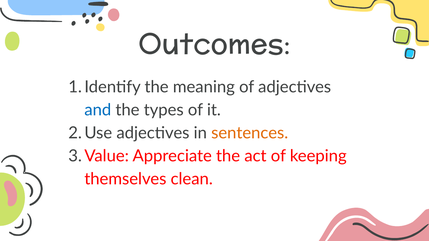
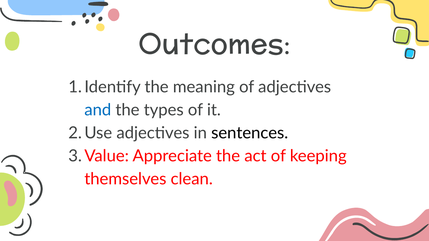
sentences colour: orange -> black
